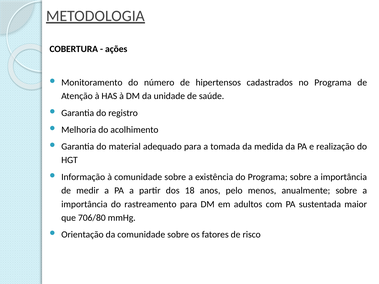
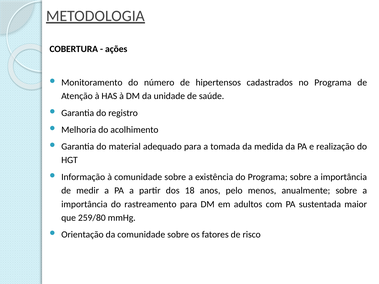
706/80: 706/80 -> 259/80
